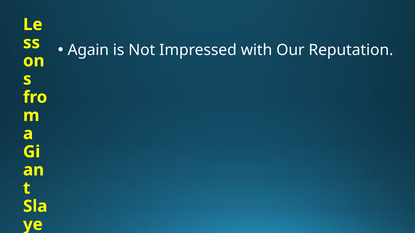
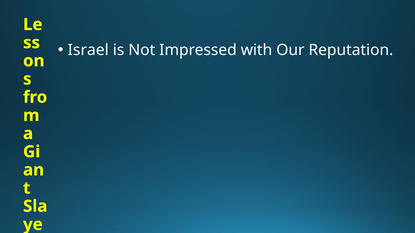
Again: Again -> Israel
